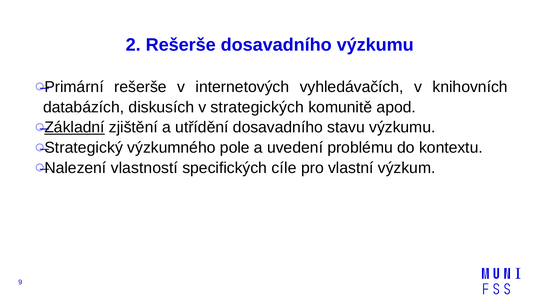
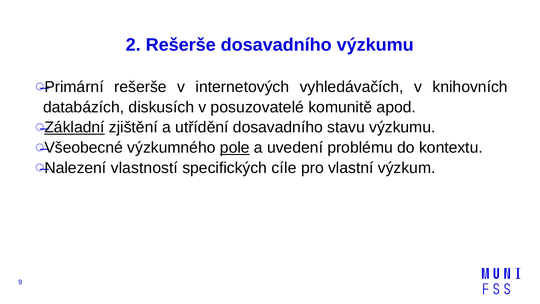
strategických: strategických -> posuzovatelé
Strategický: Strategický -> Všeobecné
pole underline: none -> present
